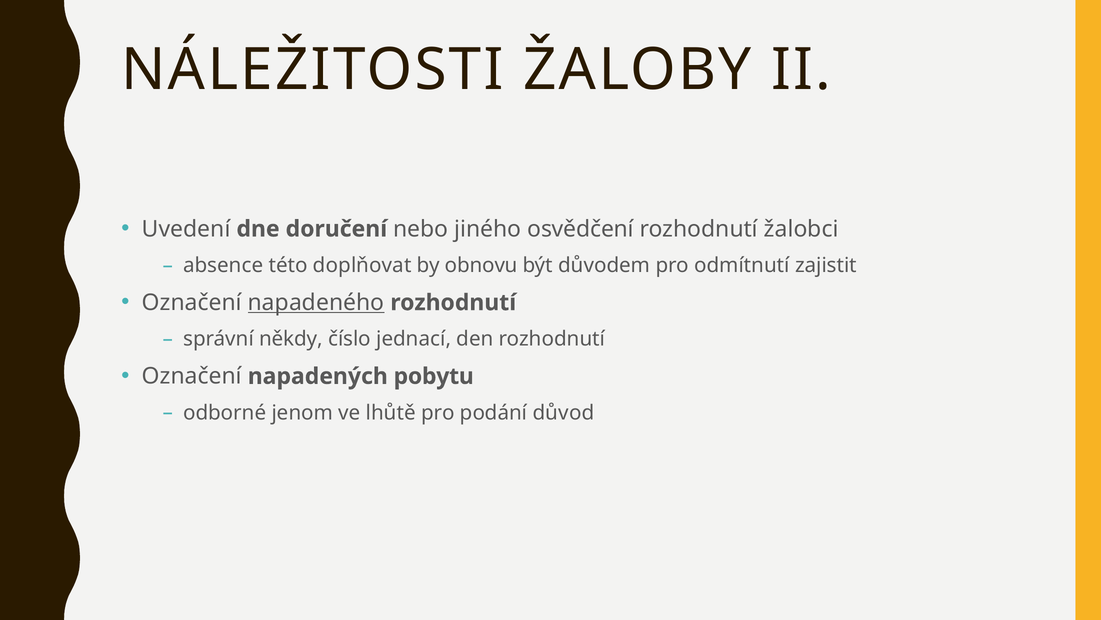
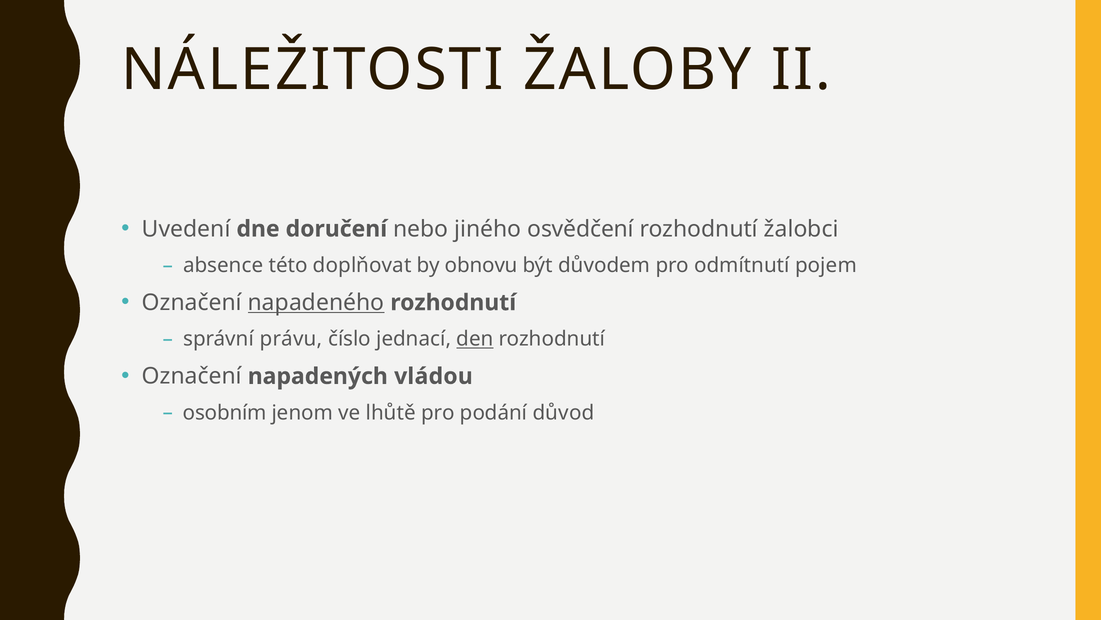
zajistit: zajistit -> pojem
někdy: někdy -> právu
den underline: none -> present
pobytu: pobytu -> vládou
odborné: odborné -> osobním
